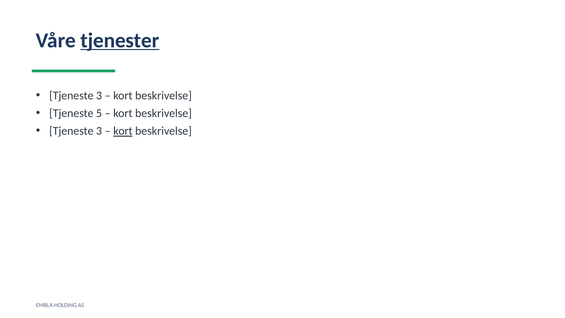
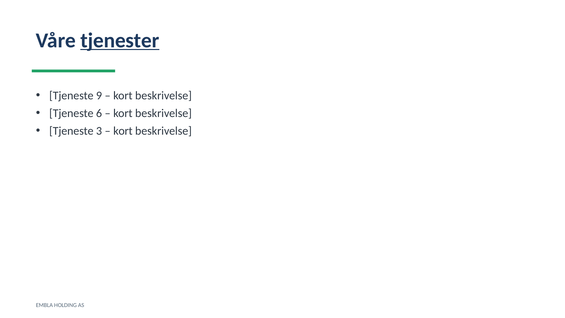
3 at (99, 96): 3 -> 9
5: 5 -> 6
kort at (123, 131) underline: present -> none
